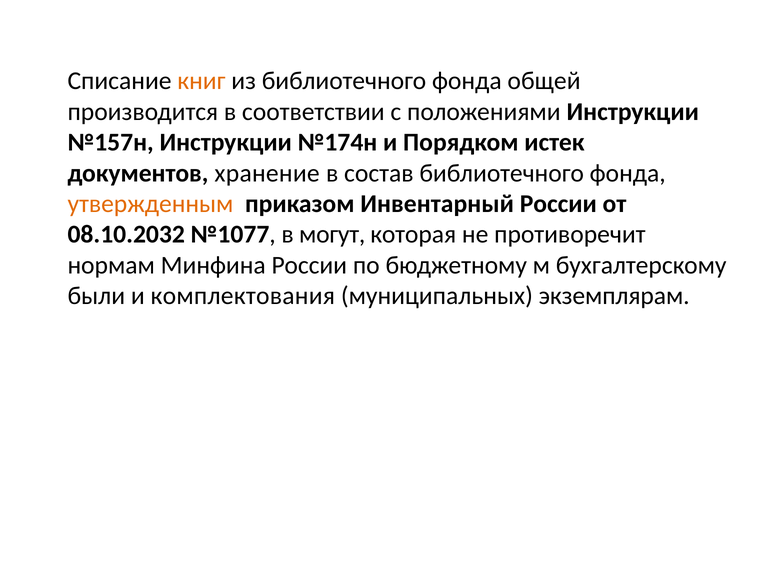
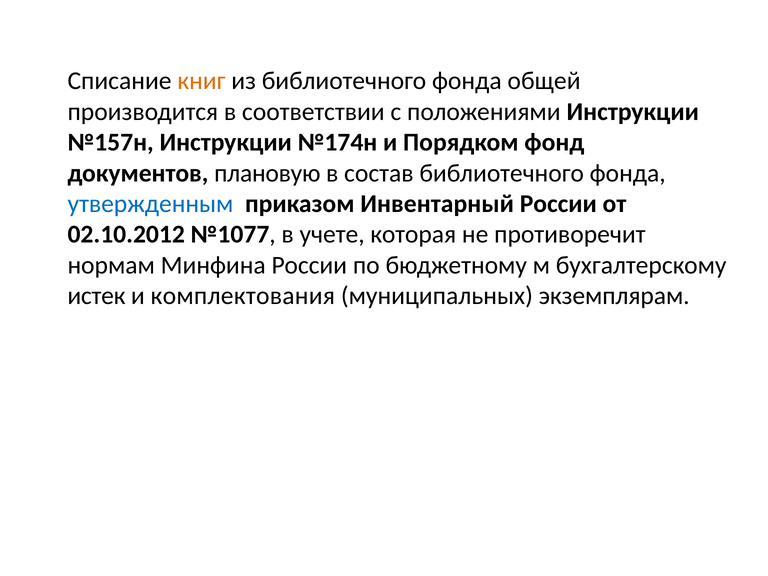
истек: истек -> фонд
хранение: хранение -> плановую
утвержденным colour: orange -> blue
08.10.2032: 08.10.2032 -> 02.10.2012
могут: могут -> учете
были: были -> истек
